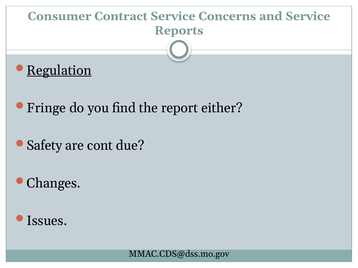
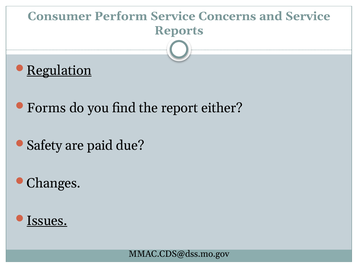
Contract: Contract -> Perform
Fringe: Fringe -> Forms
cont: cont -> paid
Issues underline: none -> present
